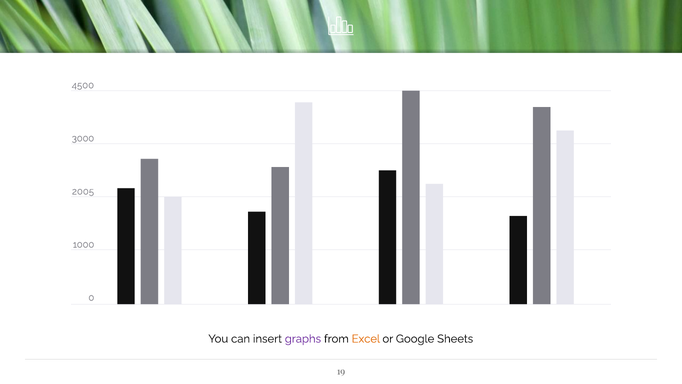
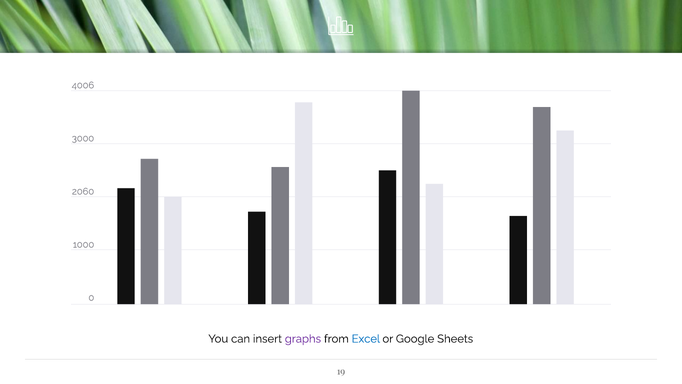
4500: 4500 -> 4006
2005: 2005 -> 2060
Excel colour: orange -> blue
